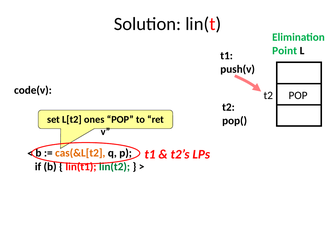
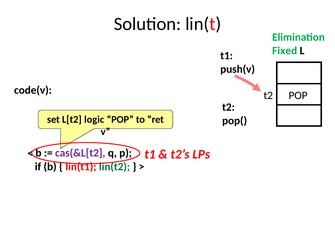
Point: Point -> Fixed
ones: ones -> logic
cas(&L[t2 colour: orange -> purple
